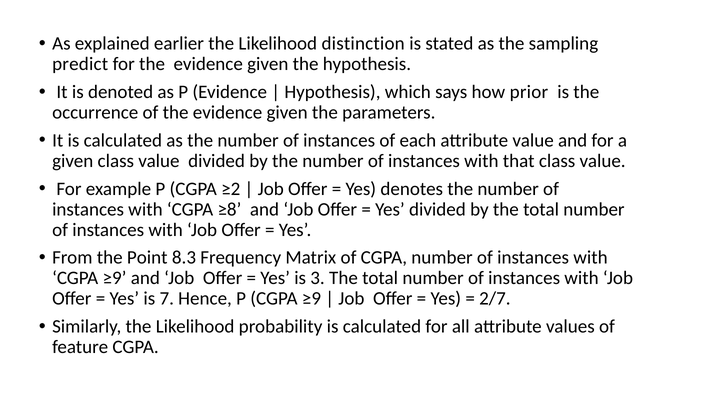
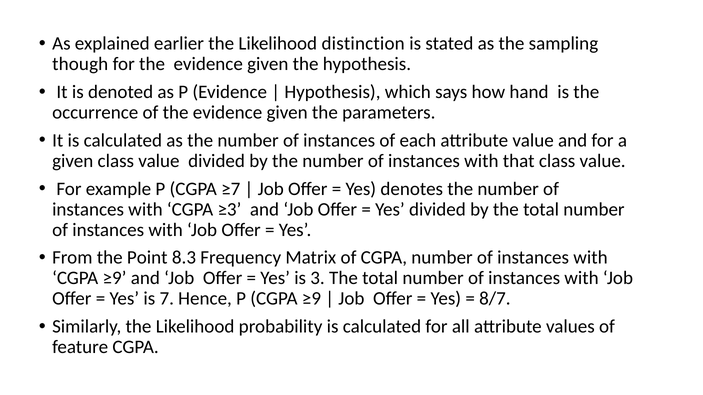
predict: predict -> though
prior: prior -> hand
≥2: ≥2 -> ≥7
≥8: ≥8 -> ≥3
2/7: 2/7 -> 8/7
